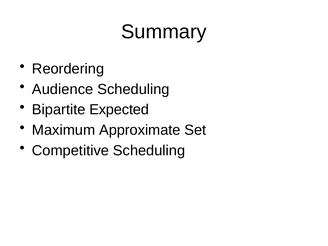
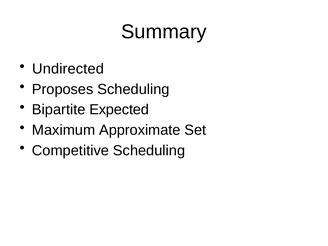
Reordering: Reordering -> Undirected
Audience: Audience -> Proposes
